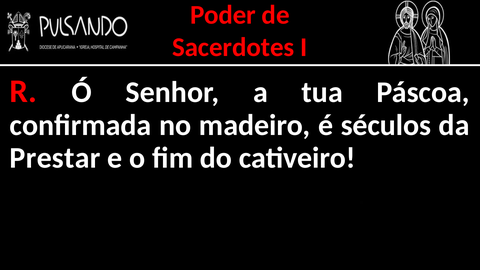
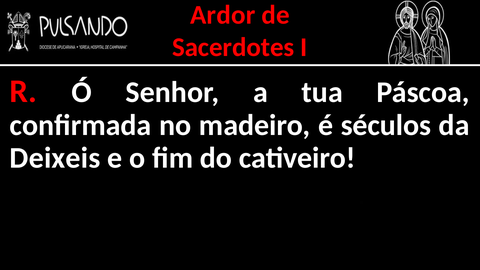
Poder: Poder -> Ardor
Prestar: Prestar -> Deixeis
